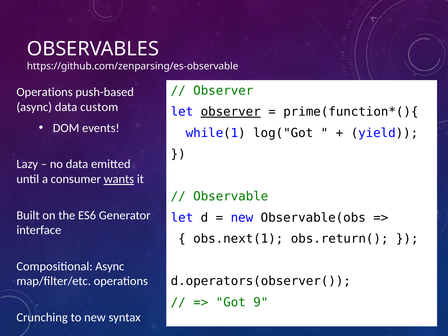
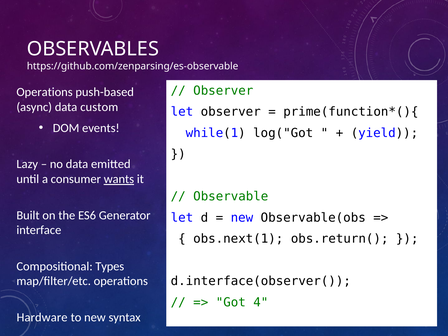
observer at (231, 112) underline: present -> none
Compositional Async: Async -> Types
d.operators(observer(: d.operators(observer( -> d.interface(observer(
9: 9 -> 4
Crunching: Crunching -> Hardware
